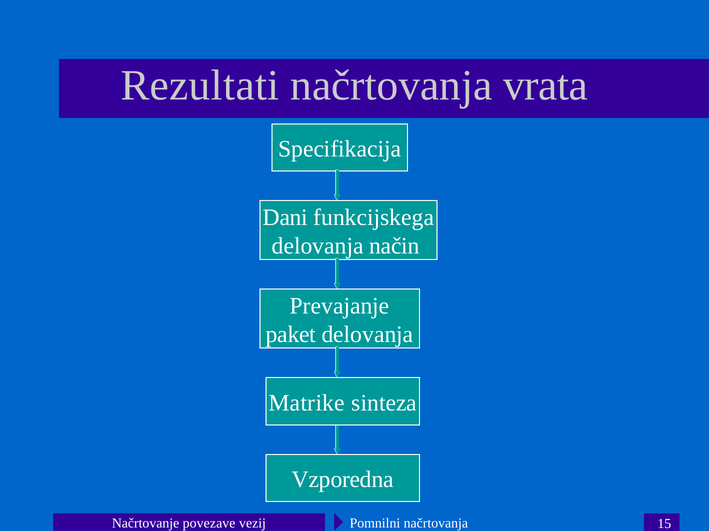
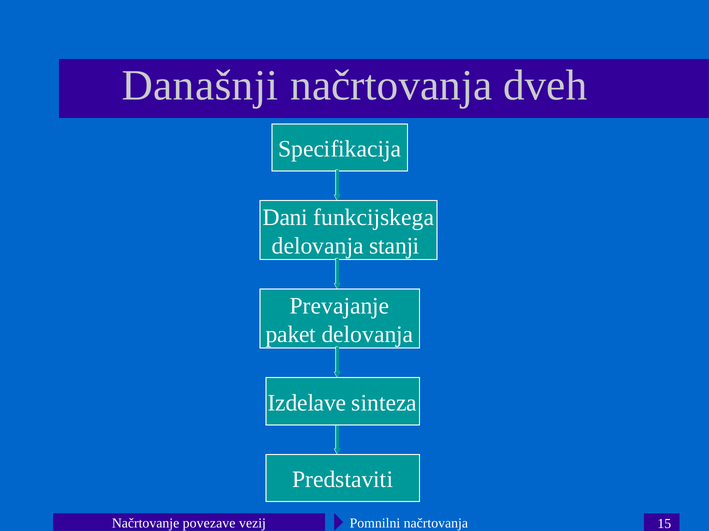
Rezultati: Rezultati -> Današnji
vrata: vrata -> dveh
način: način -> stanji
Matrike: Matrike -> Izdelave
Vzporedna: Vzporedna -> Predstaviti
